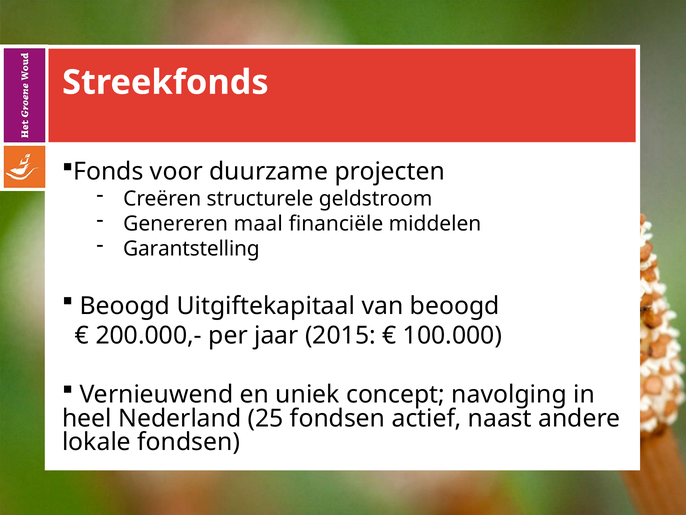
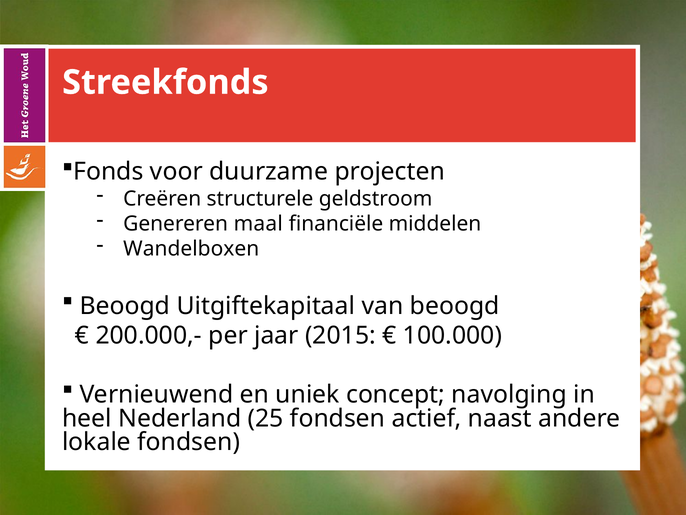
Garantstelling: Garantstelling -> Wandelboxen
